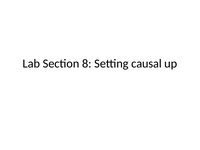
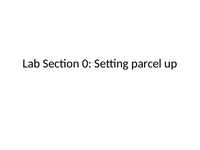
8: 8 -> 0
causal: causal -> parcel
